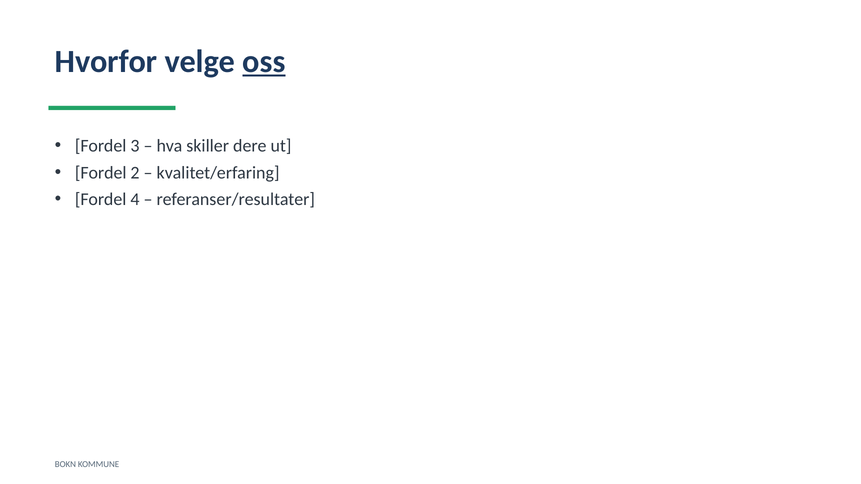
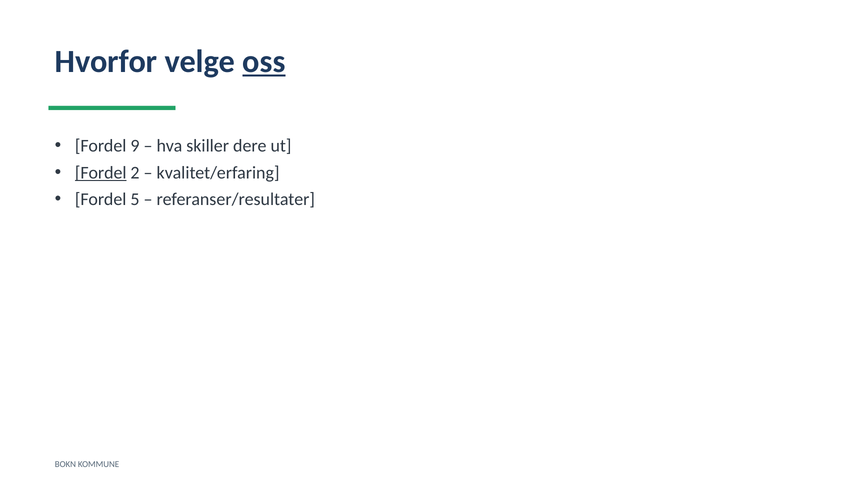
3: 3 -> 9
Fordel at (101, 173) underline: none -> present
4: 4 -> 5
